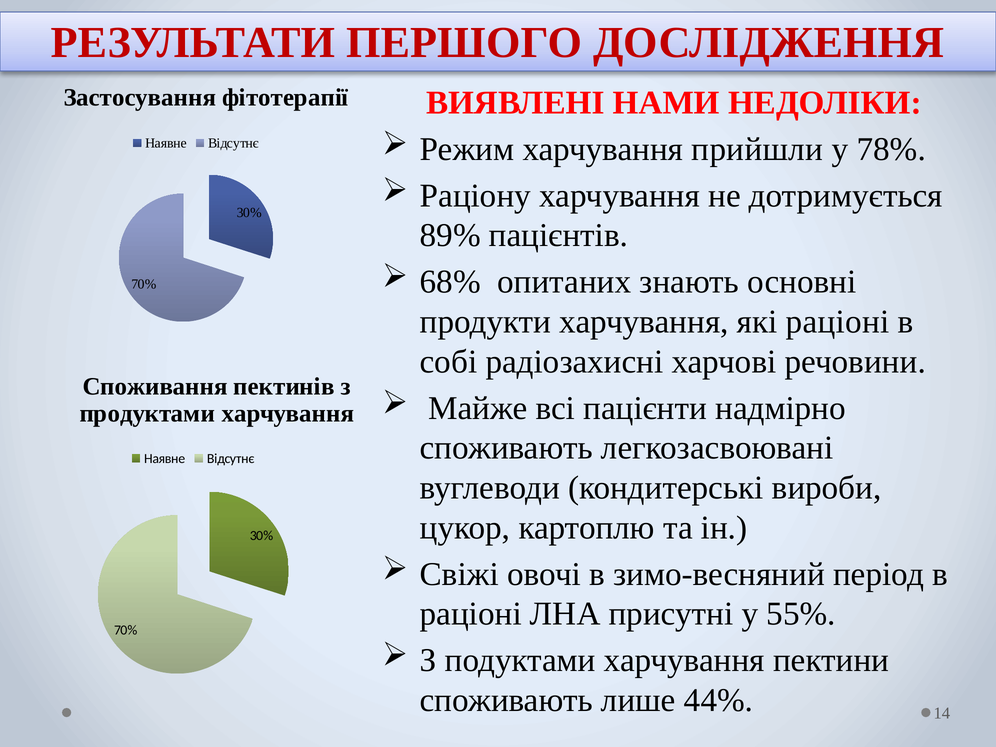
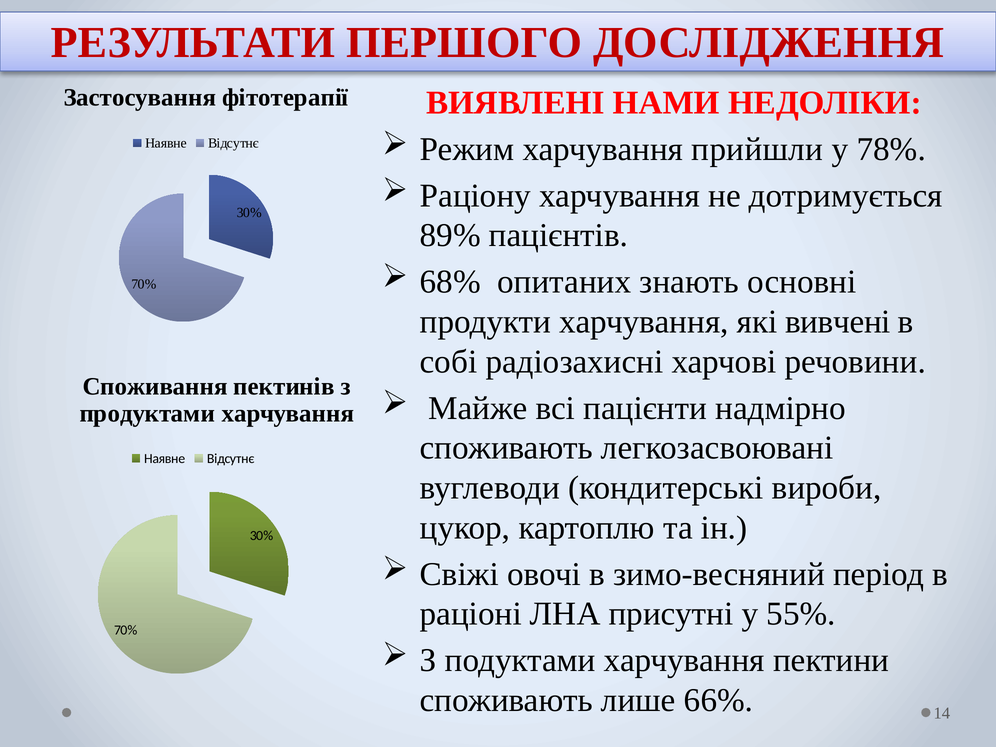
які раціоні: раціоні -> вивчені
44%: 44% -> 66%
